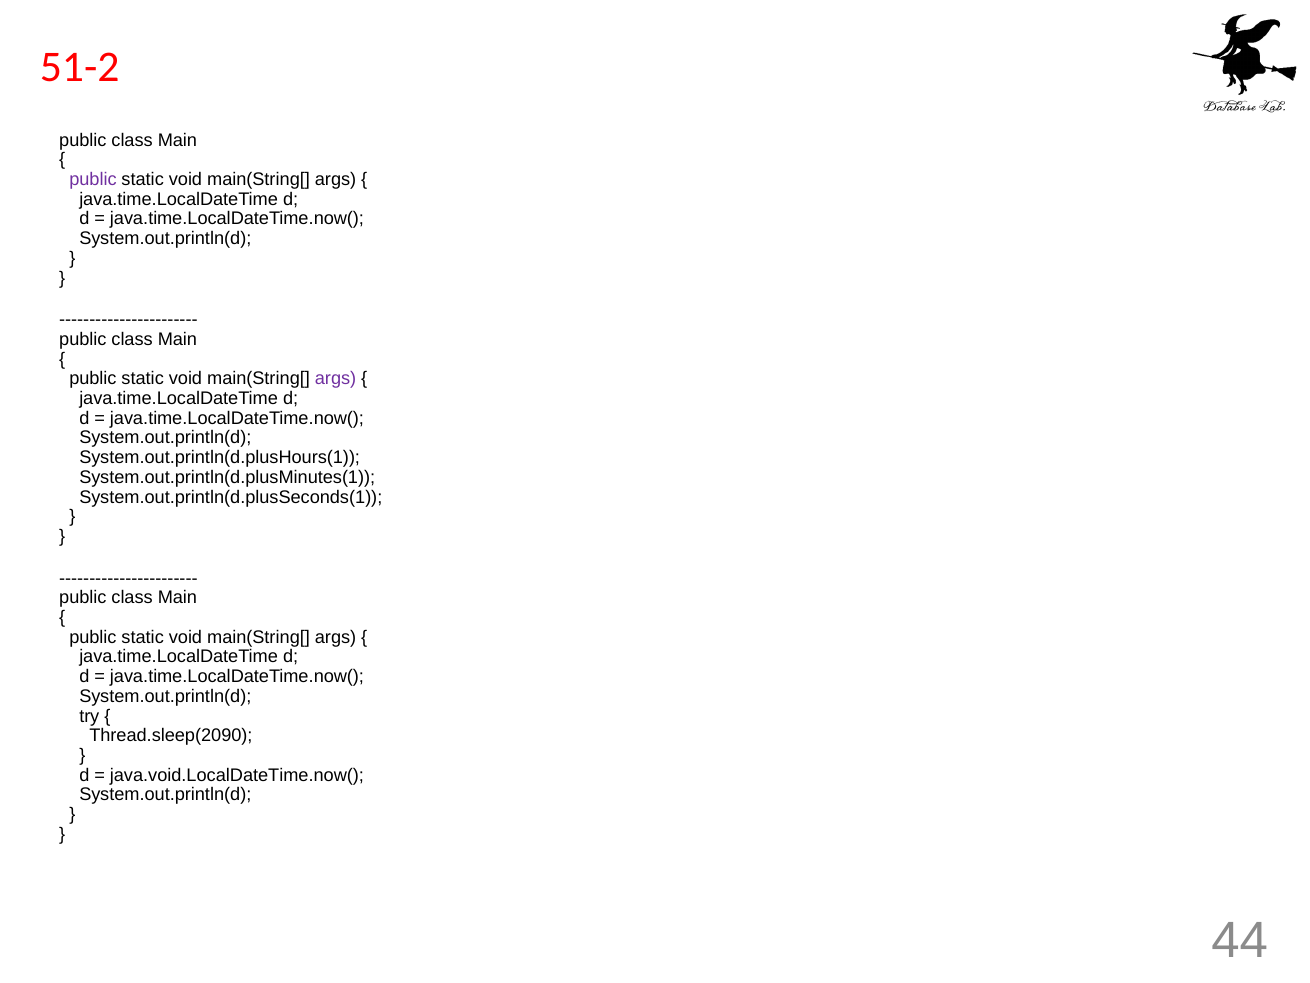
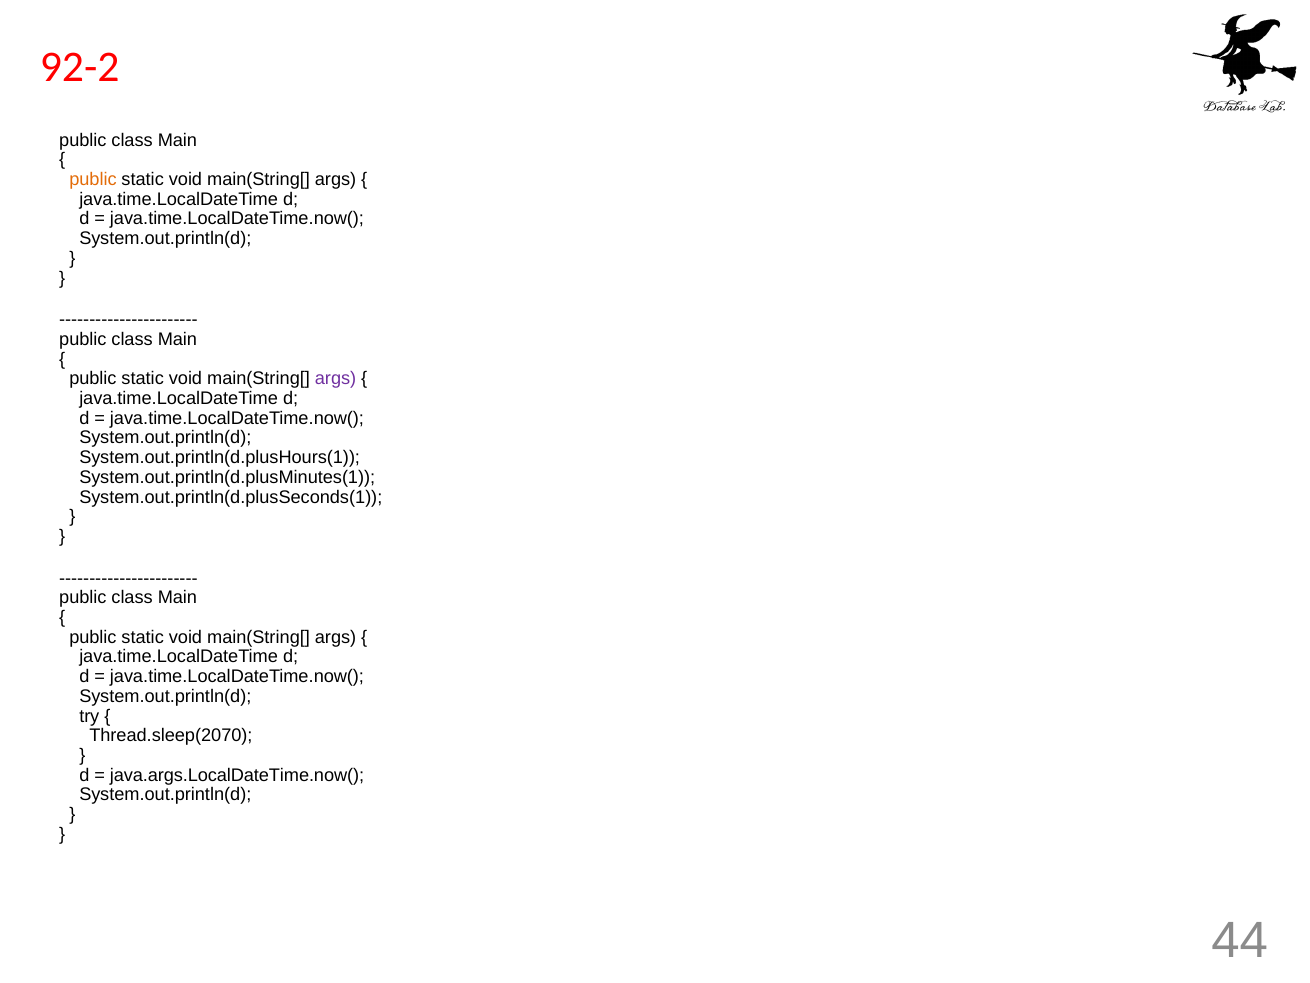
51-2: 51-2 -> 92-2
public at (93, 179) colour: purple -> orange
Thread.sleep(2090: Thread.sleep(2090 -> Thread.sleep(2070
java.void.LocalDateTime.now(: java.void.LocalDateTime.now( -> java.args.LocalDateTime.now(
